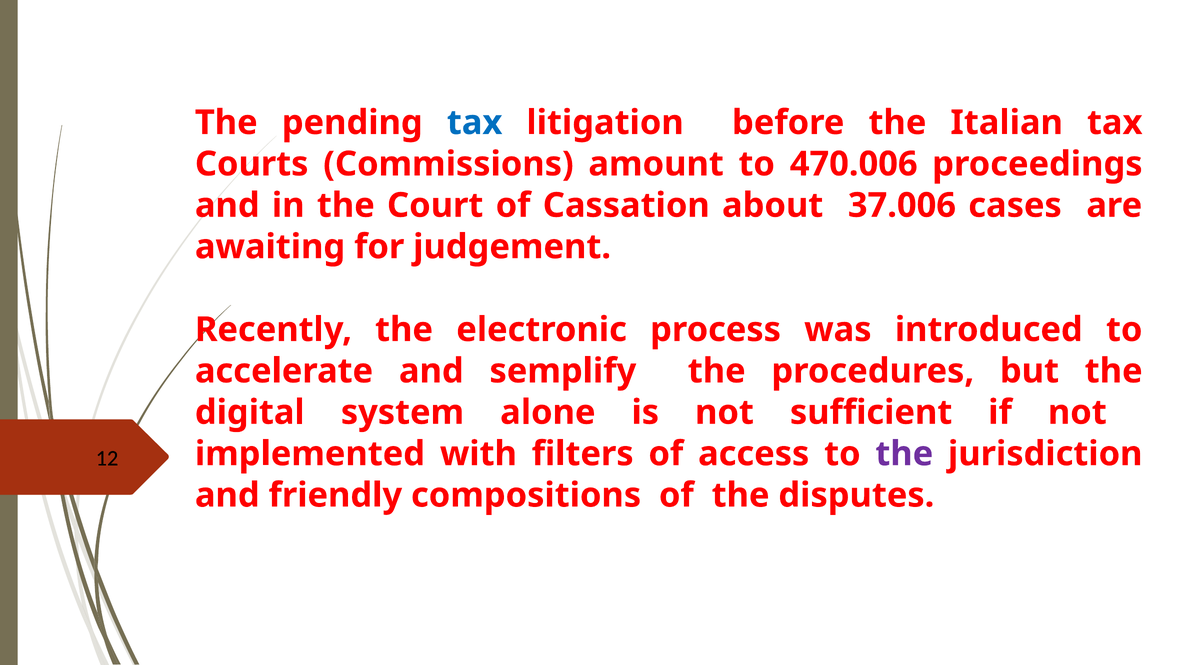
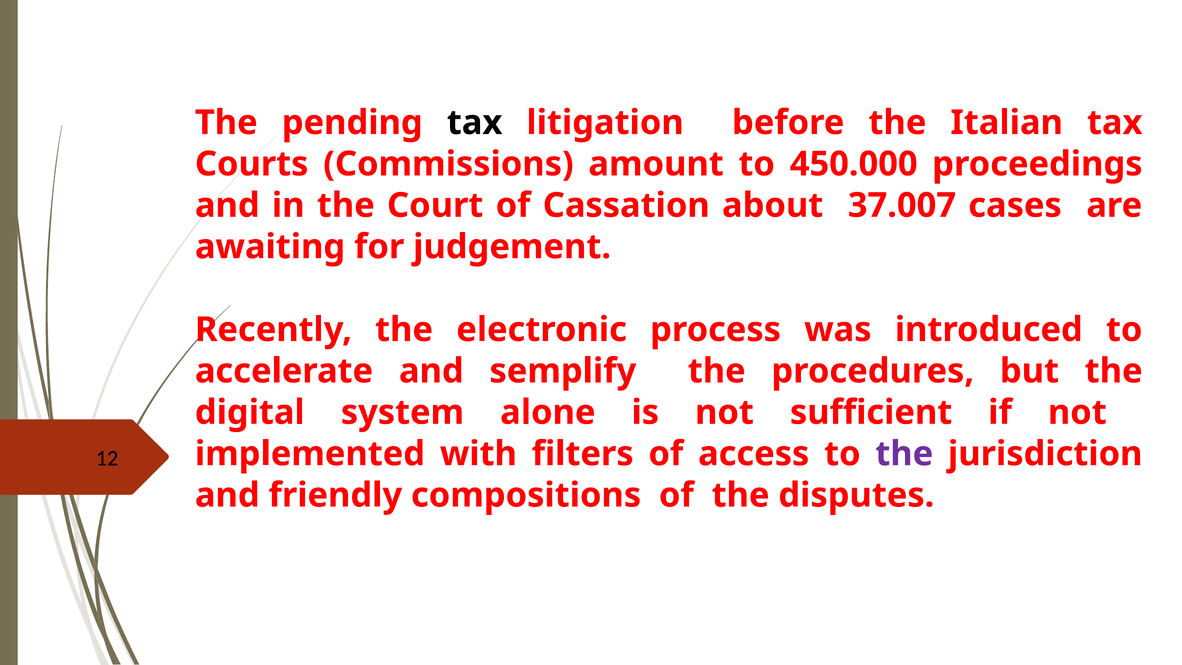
tax at (475, 123) colour: blue -> black
470.006: 470.006 -> 450.000
37.006: 37.006 -> 37.007
